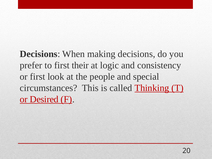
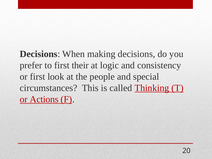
Desired: Desired -> Actions
